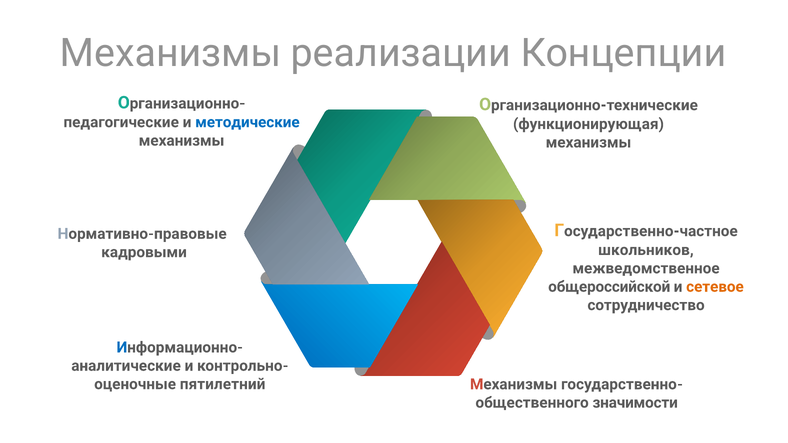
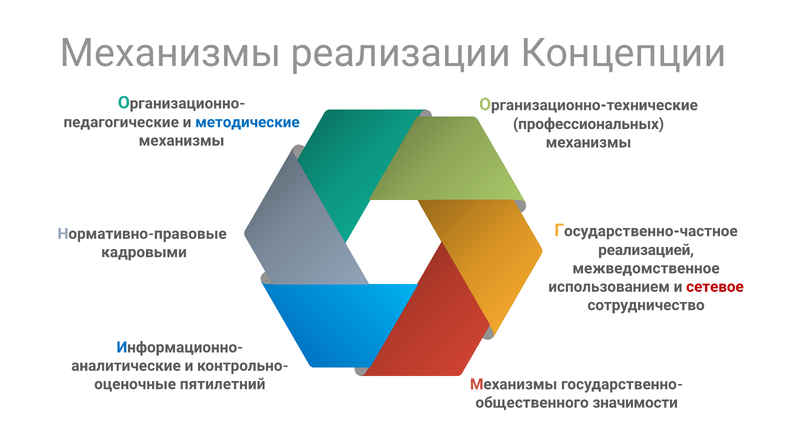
функционирующая: функционирующая -> профессиональных
школьников: школьников -> реализацией
общероссийской: общероссийской -> использованием
сетевое colour: orange -> red
